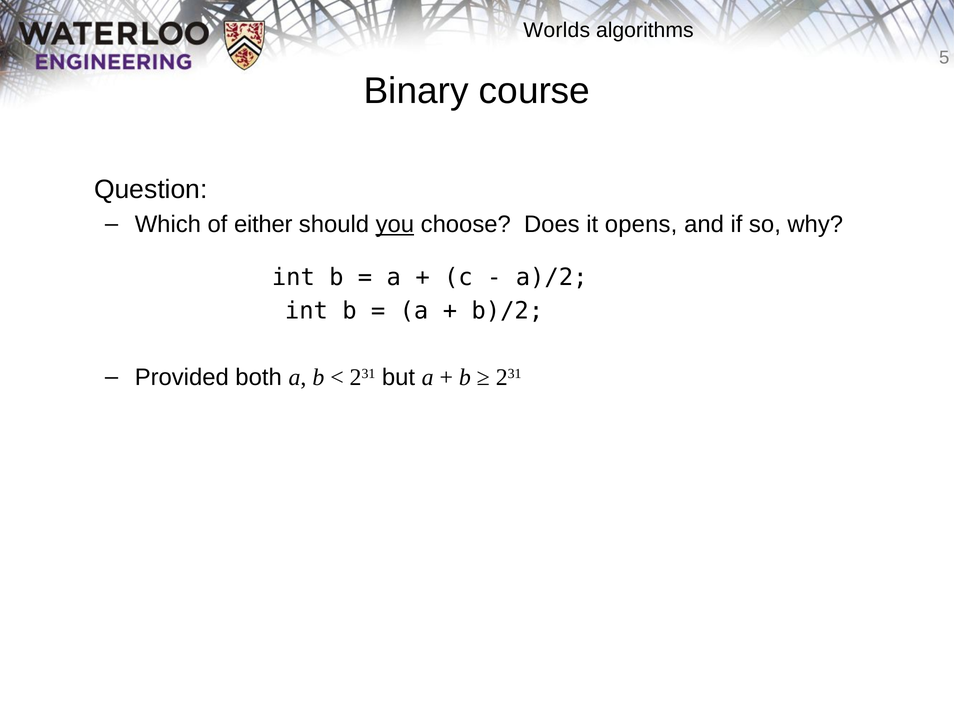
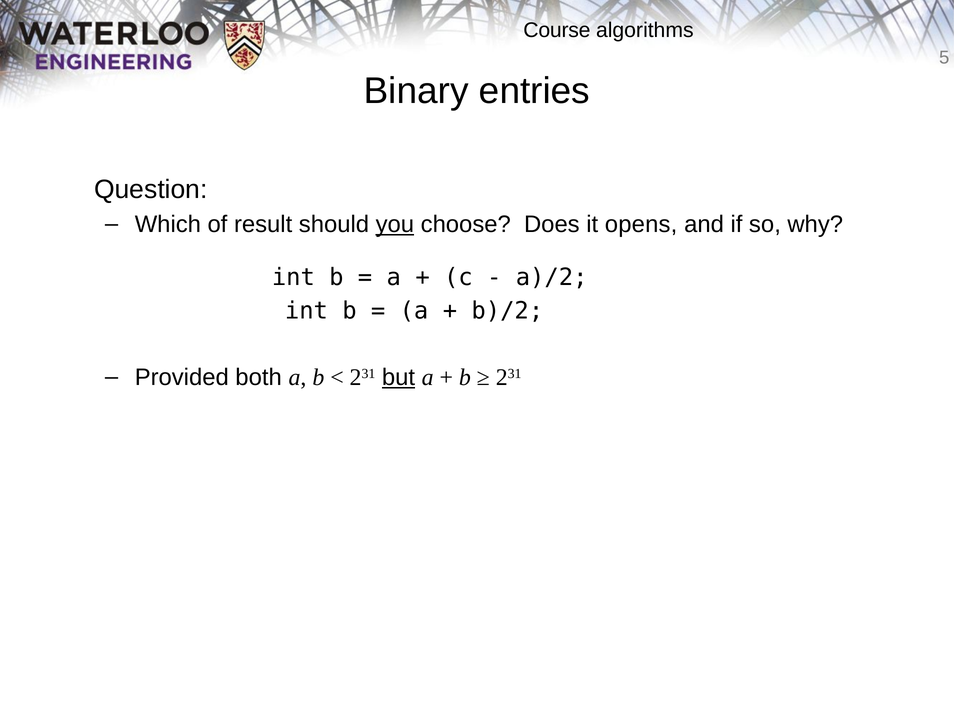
Worlds: Worlds -> Course
course: course -> entries
either: either -> result
but underline: none -> present
